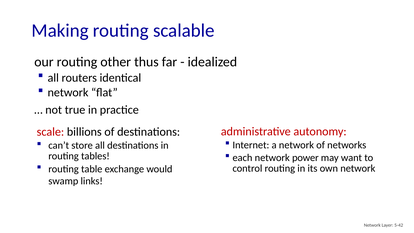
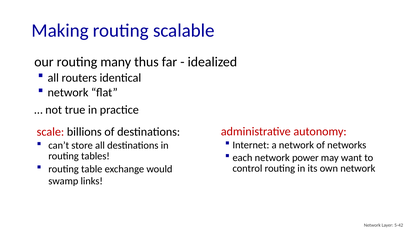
other: other -> many
